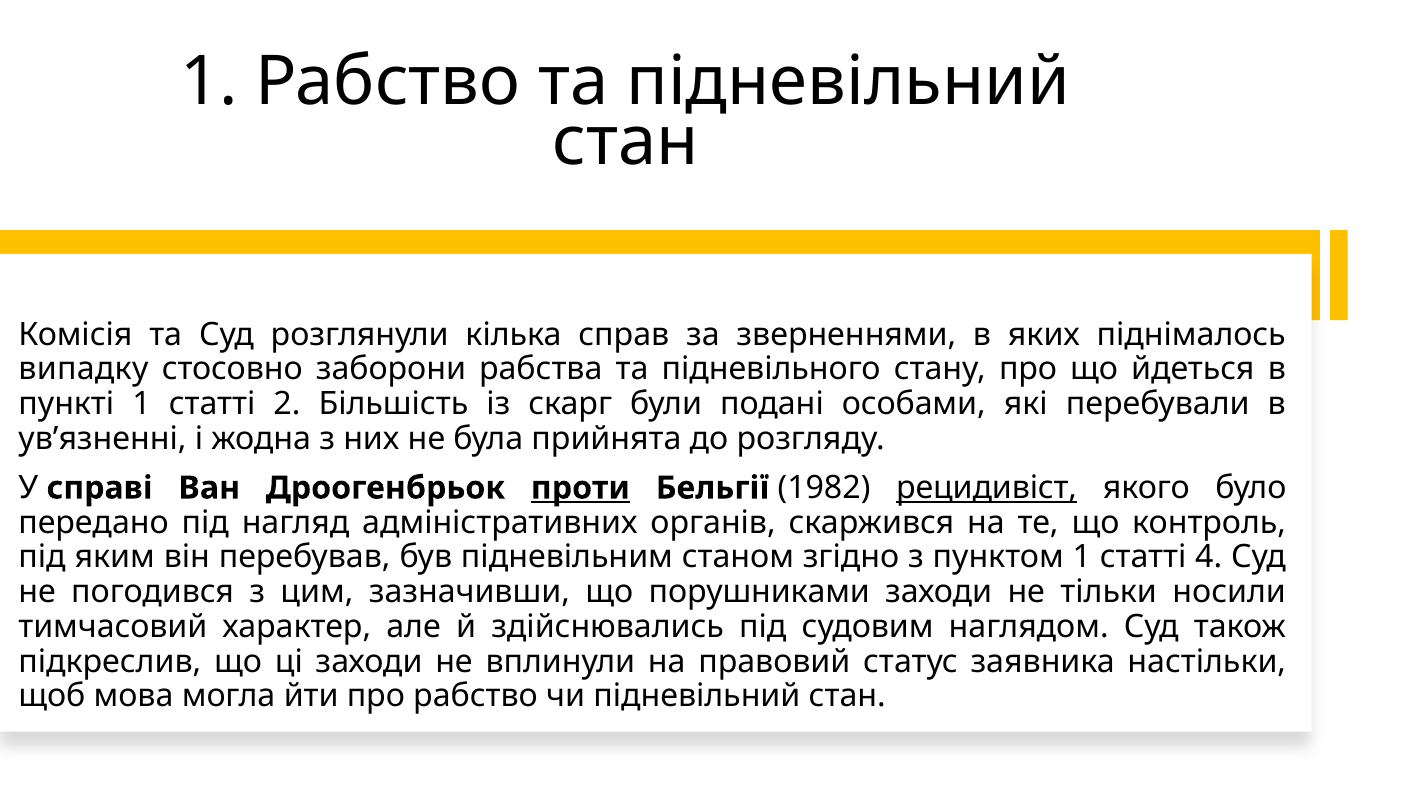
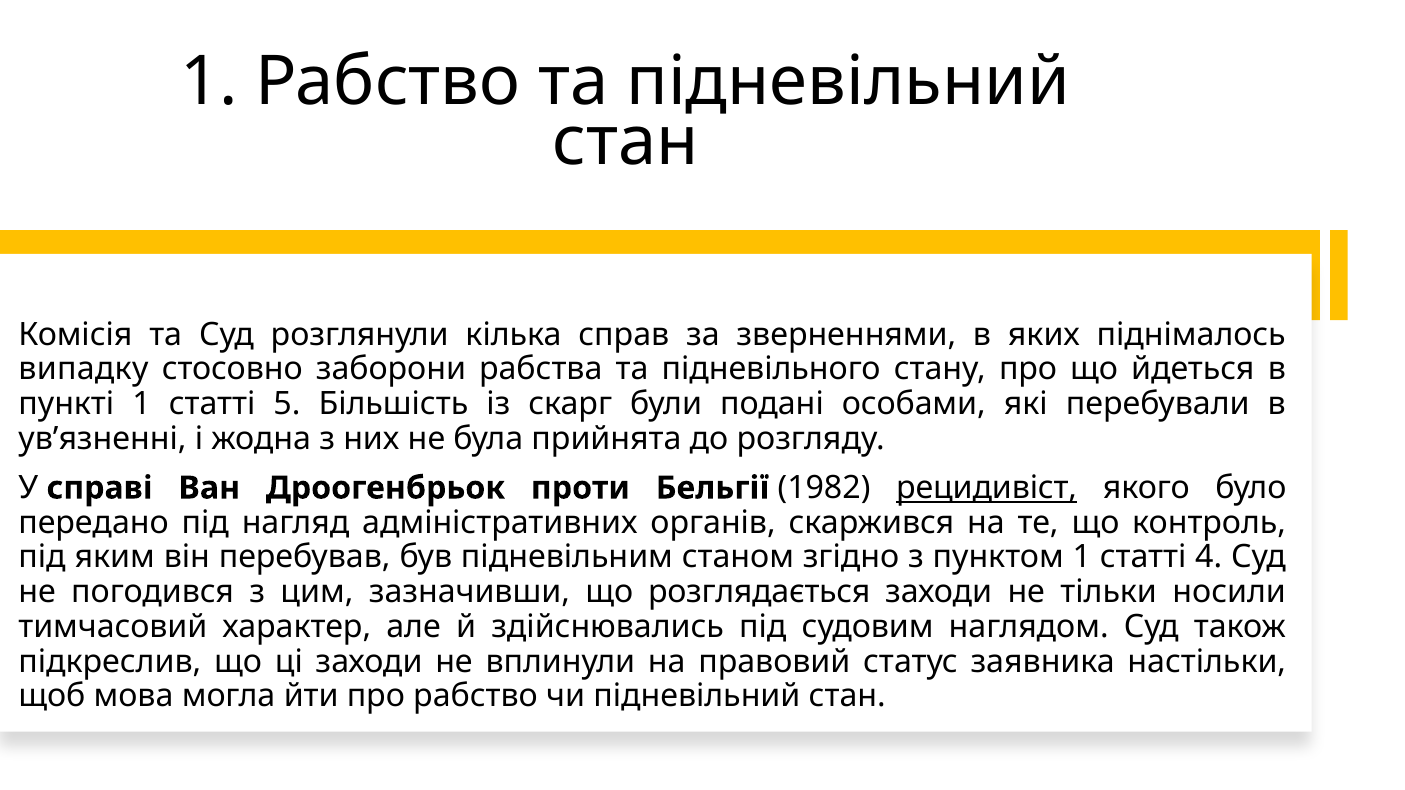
2: 2 -> 5
проти underline: present -> none
порушниками: порушниками -> розглядається
